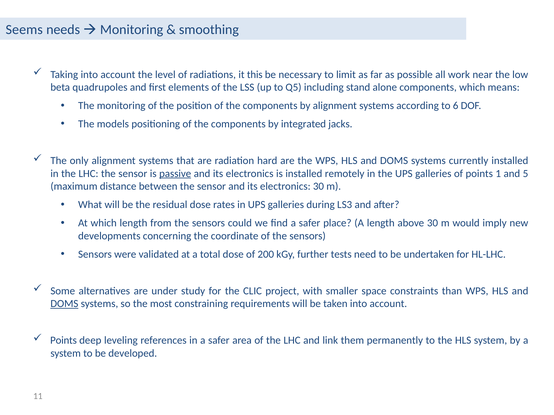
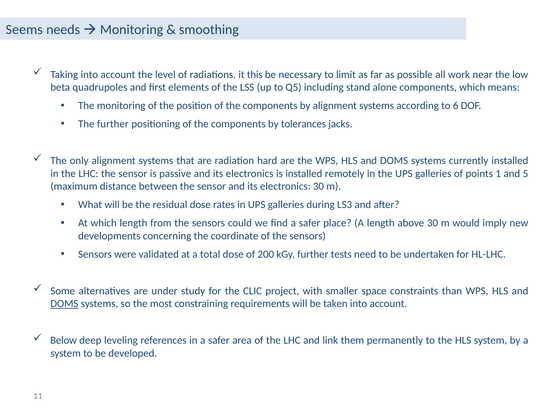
The models: models -> further
integrated: integrated -> tolerances
passive underline: present -> none
Points at (64, 341): Points -> Below
